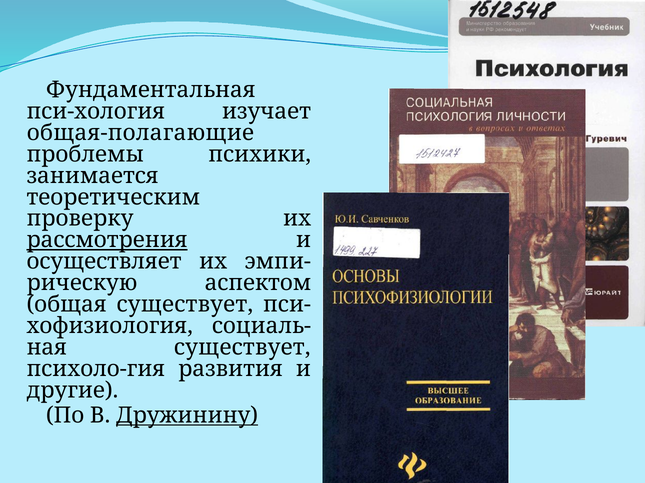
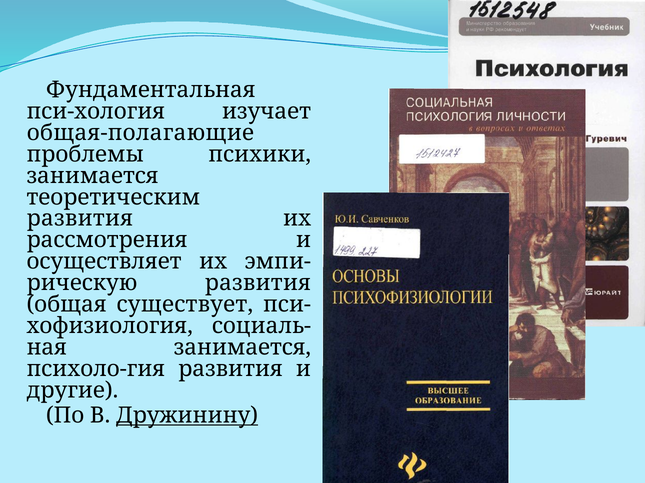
проверку at (80, 219): проверку -> развития
рассмотрения underline: present -> none
аспектом at (258, 283): аспектом -> развития
существует at (242, 348): существует -> занимается
